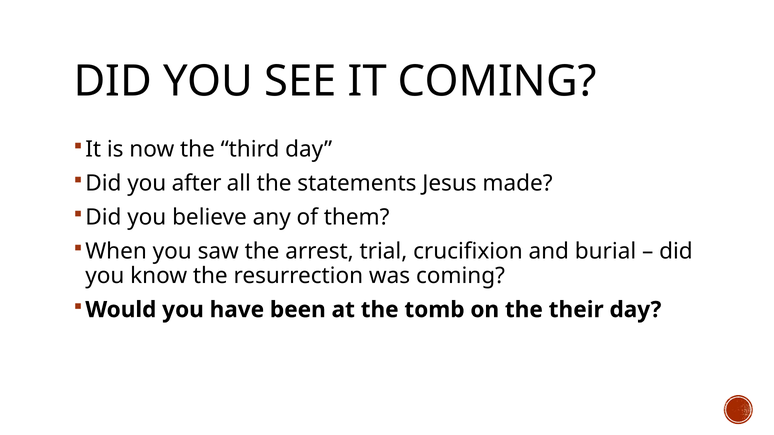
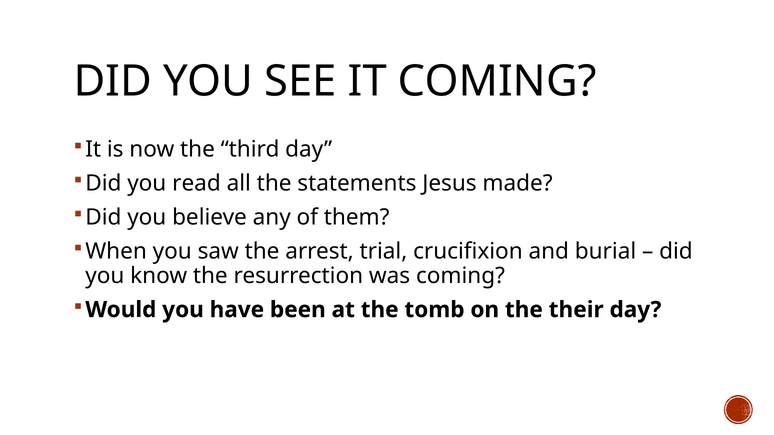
after: after -> read
